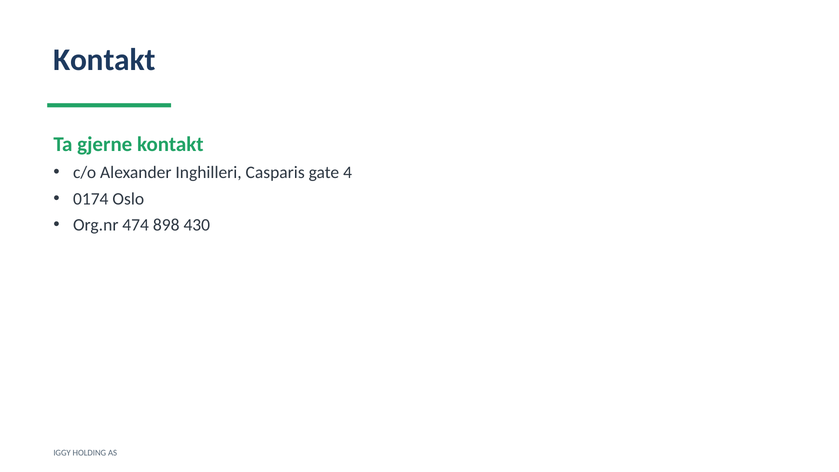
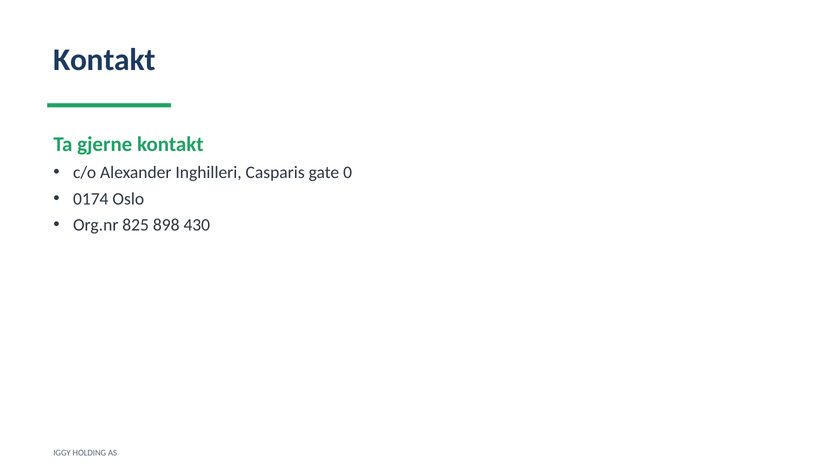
4: 4 -> 0
474: 474 -> 825
